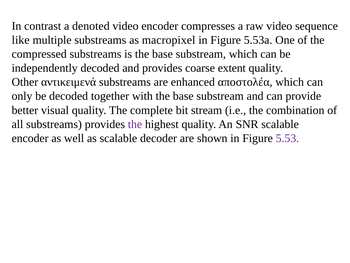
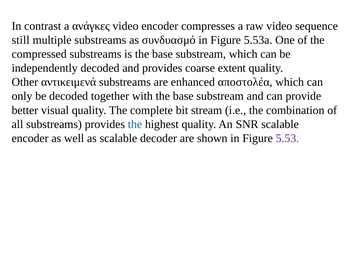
denoted: denoted -> ανάγκες
like: like -> still
macropixel: macropixel -> συνδυασμό
the at (135, 124) colour: purple -> blue
